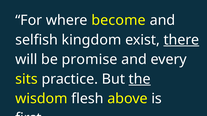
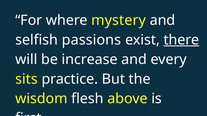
become: become -> mystery
kingdom: kingdom -> passions
promise: promise -> increase
the underline: present -> none
